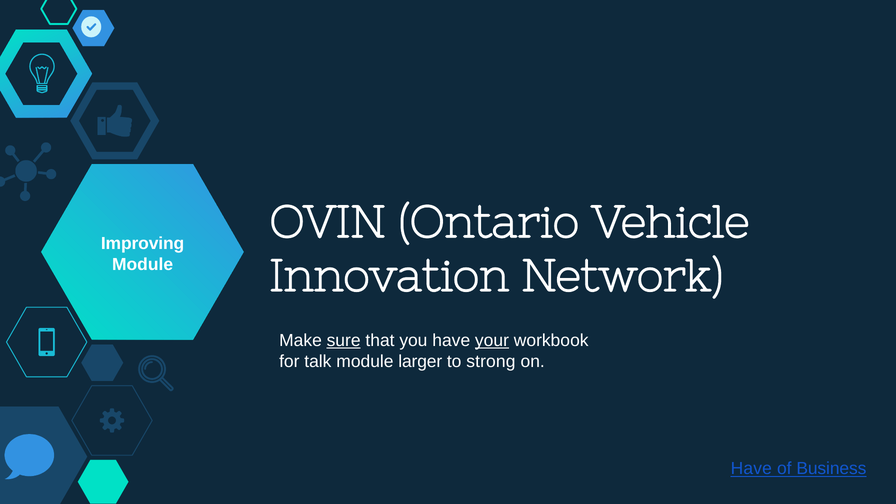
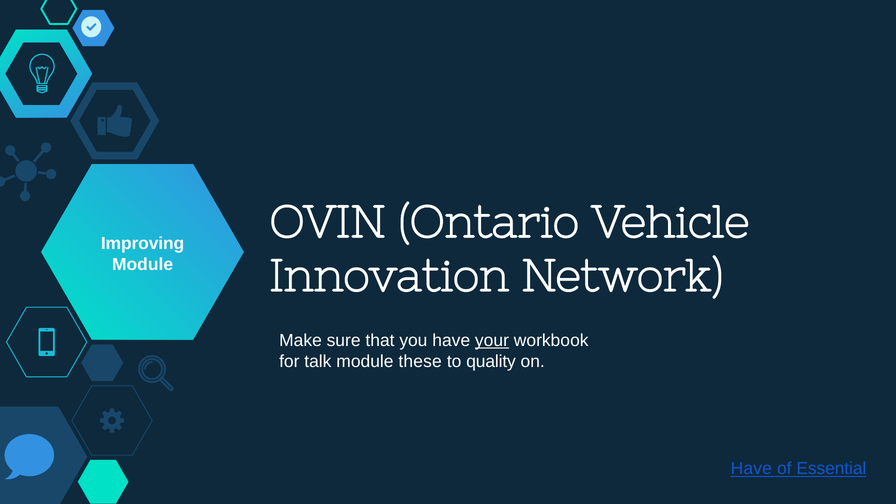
sure underline: present -> none
larger: larger -> these
strong: strong -> quality
Business: Business -> Essential
